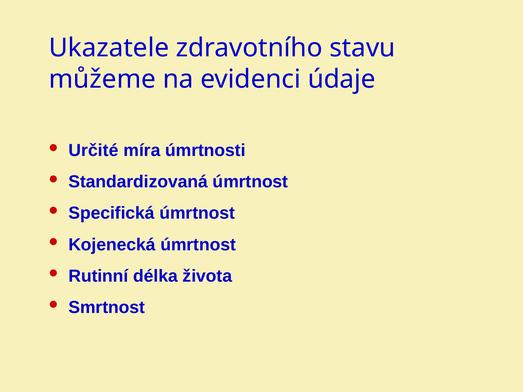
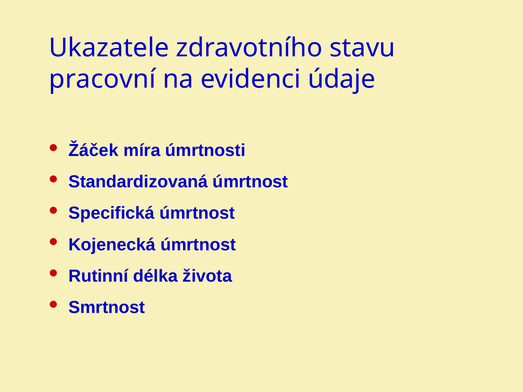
můžeme: můžeme -> pracovní
Určité: Určité -> Žáček
